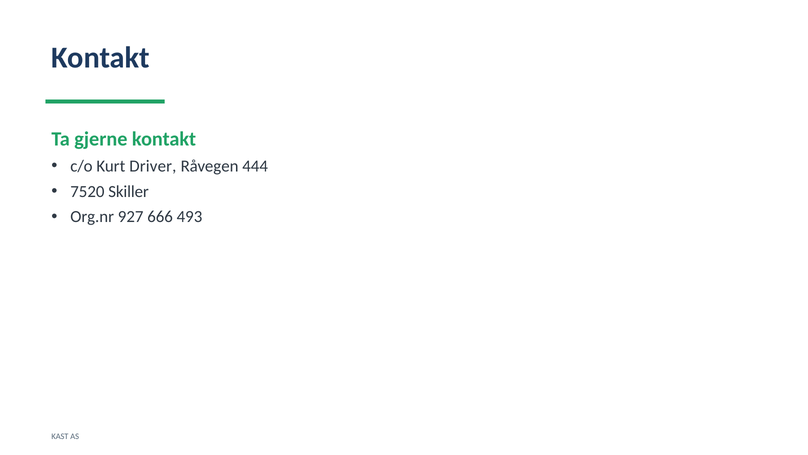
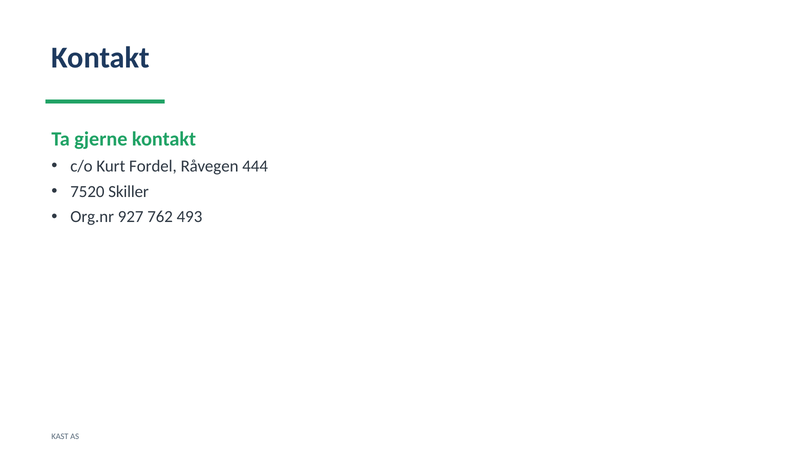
Driver: Driver -> Fordel
666: 666 -> 762
